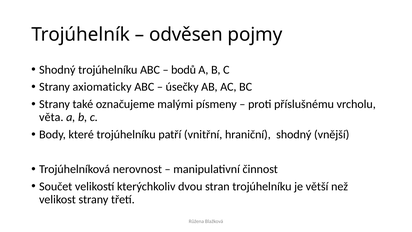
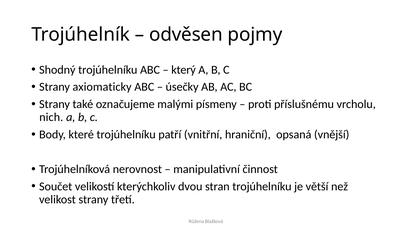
bodů: bodů -> který
věta: věta -> nich
hraniční shodný: shodný -> opsaná
